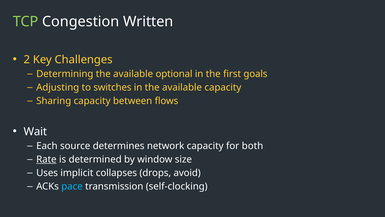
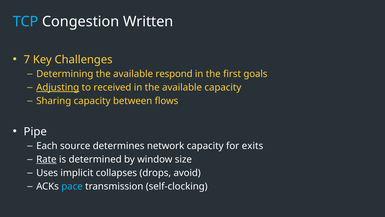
TCP colour: light green -> light blue
2: 2 -> 7
optional: optional -> respond
Adjusting underline: none -> present
switches: switches -> received
Wait: Wait -> Pipe
both: both -> exits
